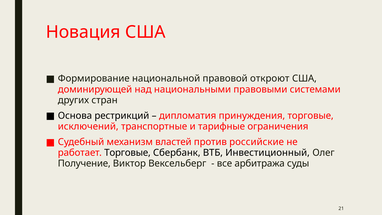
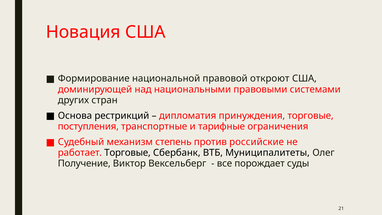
исключений: исключений -> поступления
властей: властей -> степень
Инвестиционный: Инвестиционный -> Муниципалитеты
арбитража: арбитража -> порождает
